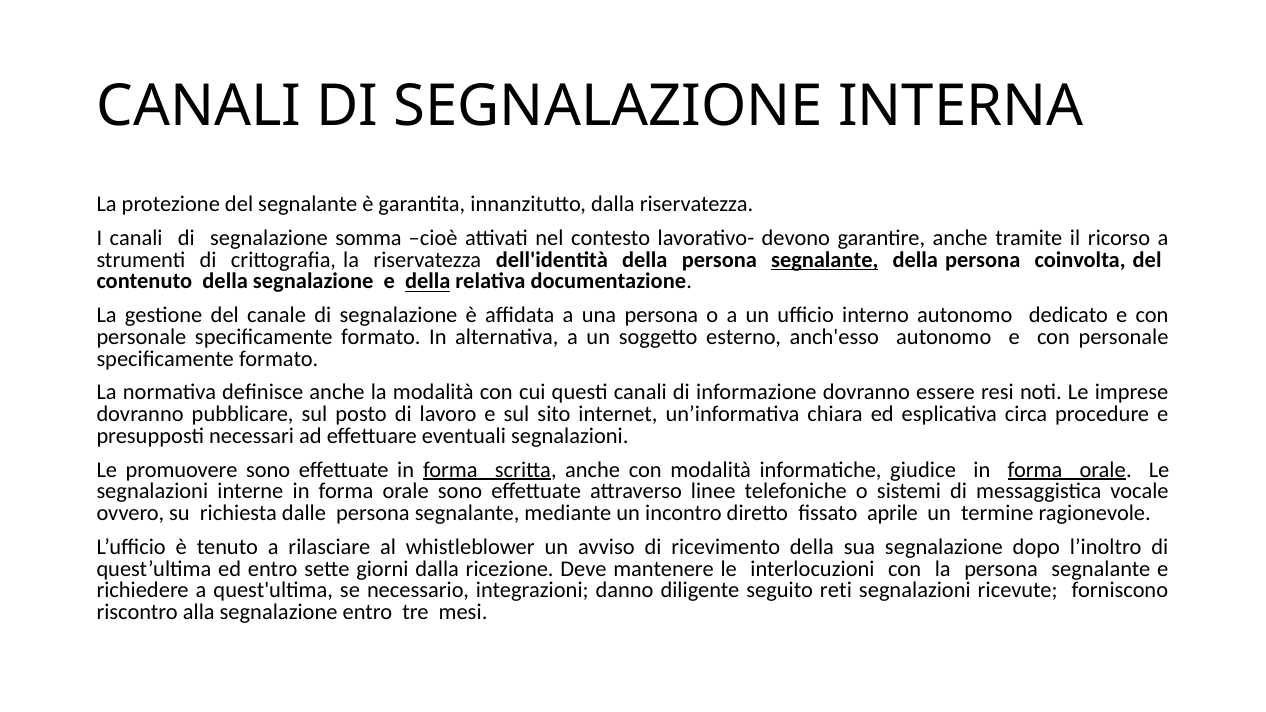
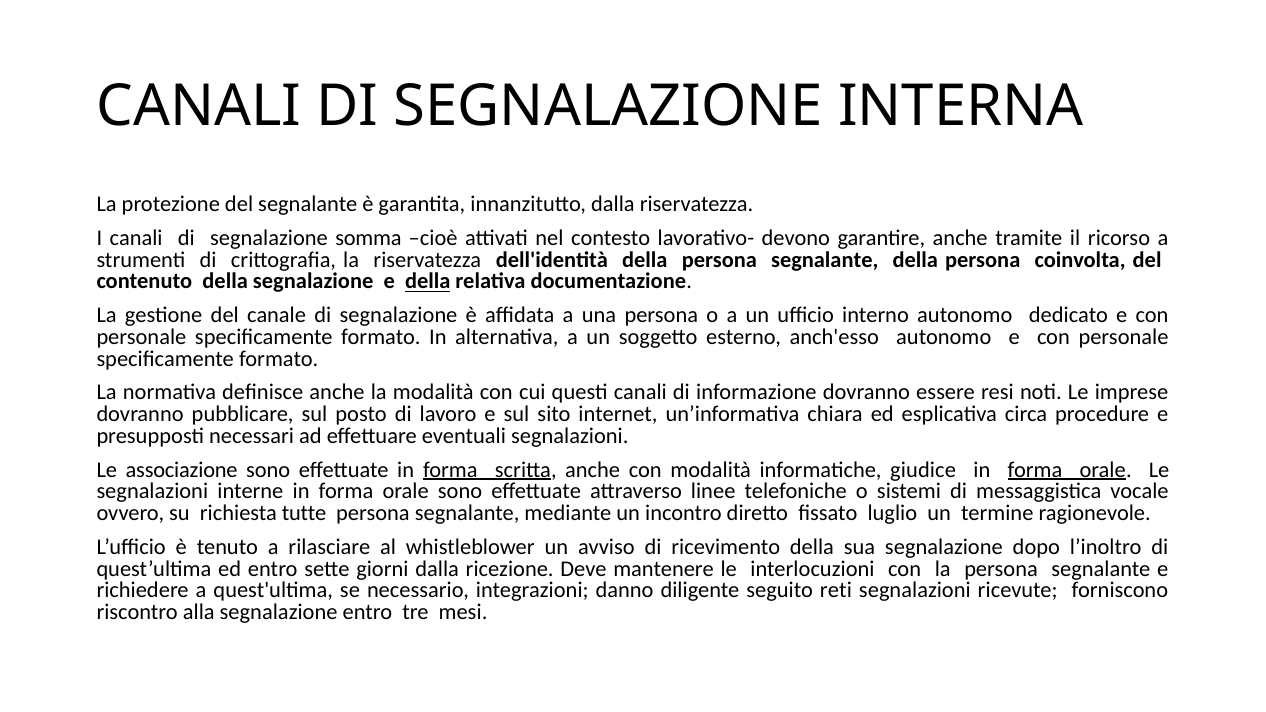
segnalante at (825, 260) underline: present -> none
promuovere: promuovere -> associazione
dalle: dalle -> tutte
aprile: aprile -> luglio
